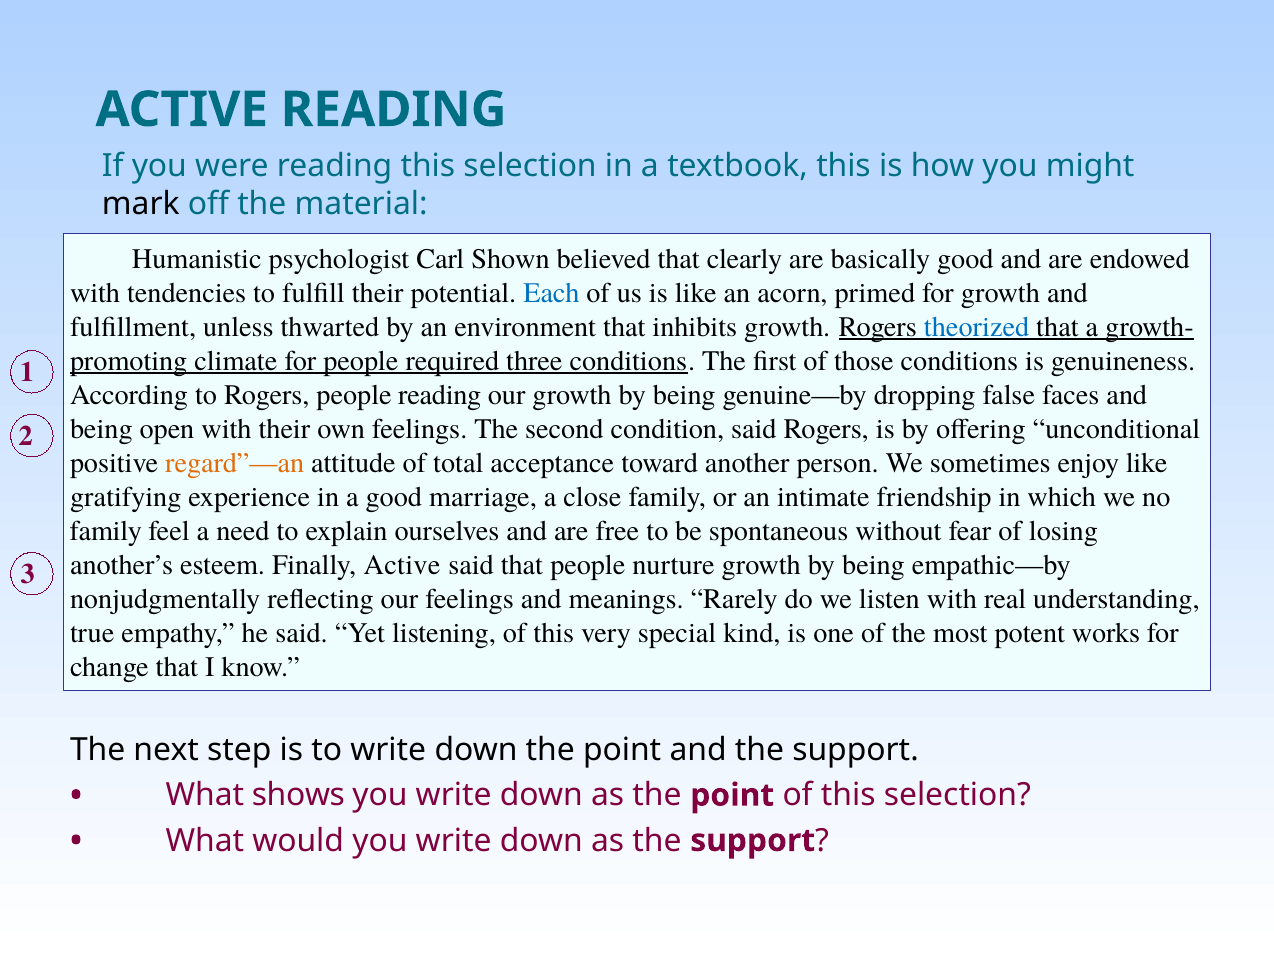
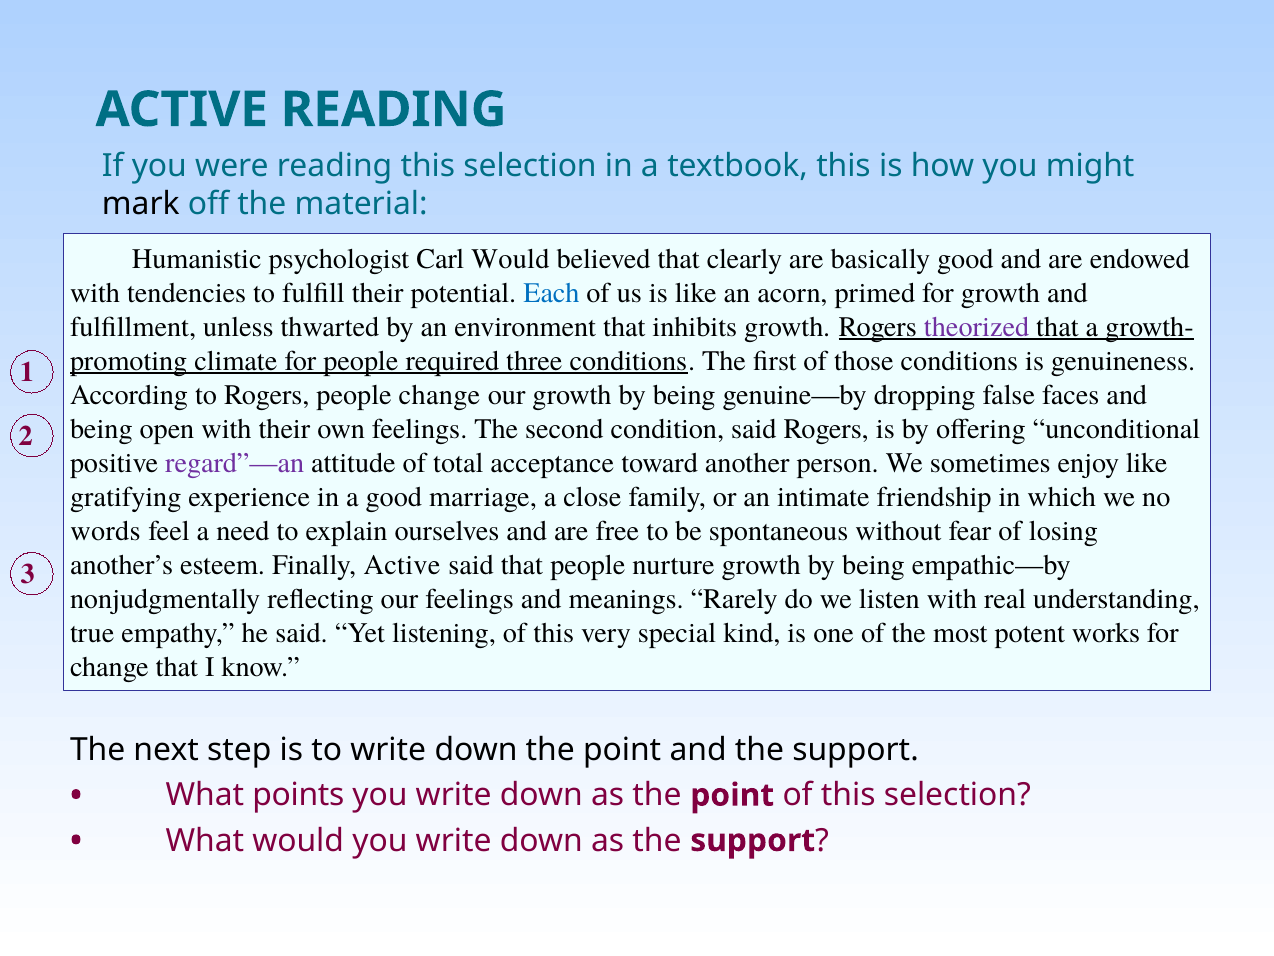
Carl Shown: Shown -> Would
theorized colour: blue -> purple
people reading: reading -> change
regard”—an colour: orange -> purple
family at (106, 531): family -> words
shows: shows -> points
